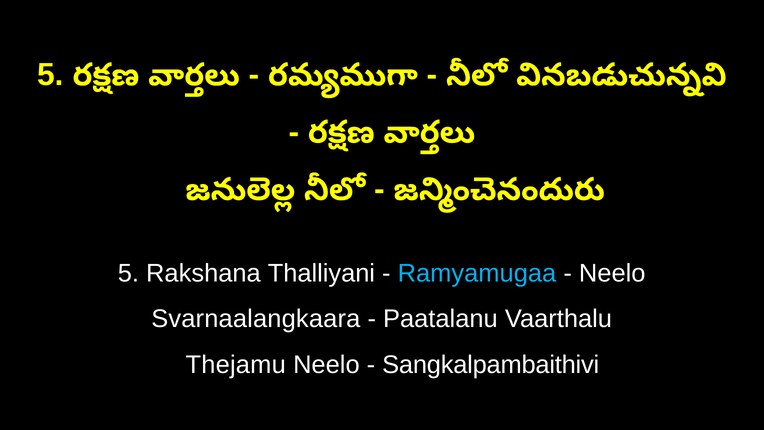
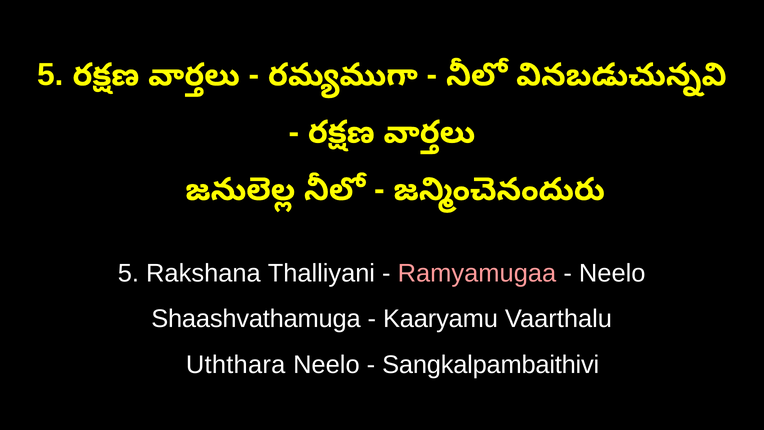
Ramyamugaa colour: light blue -> pink
Svarnaalangkaara: Svarnaalangkaara -> Shaashvathamuga
Paatalanu: Paatalanu -> Kaaryamu
Thejamu: Thejamu -> Uththara
